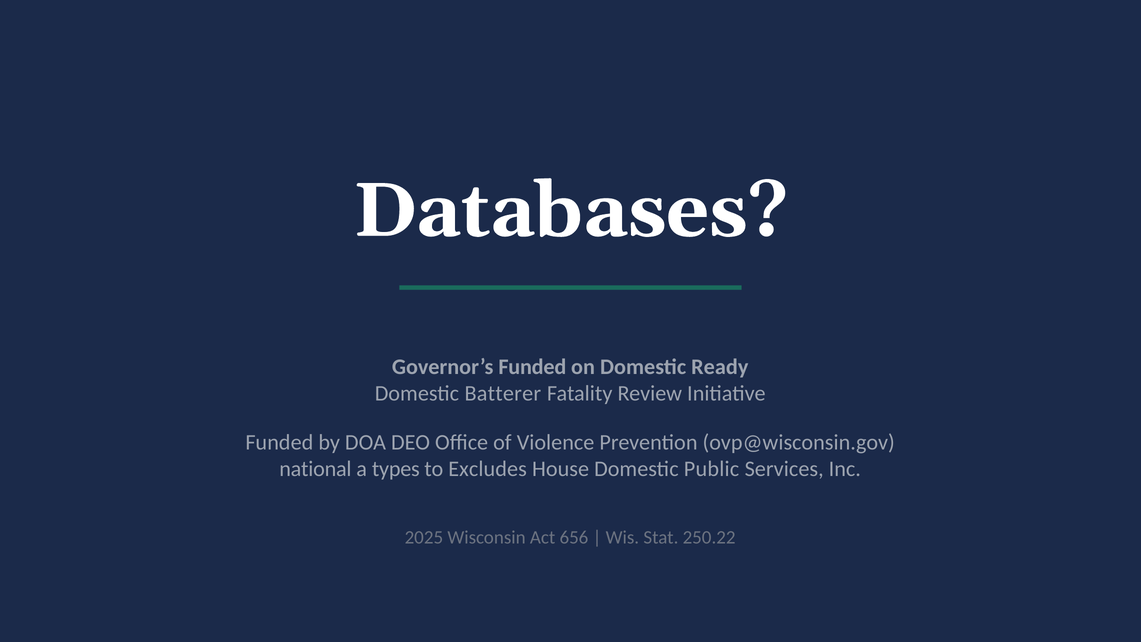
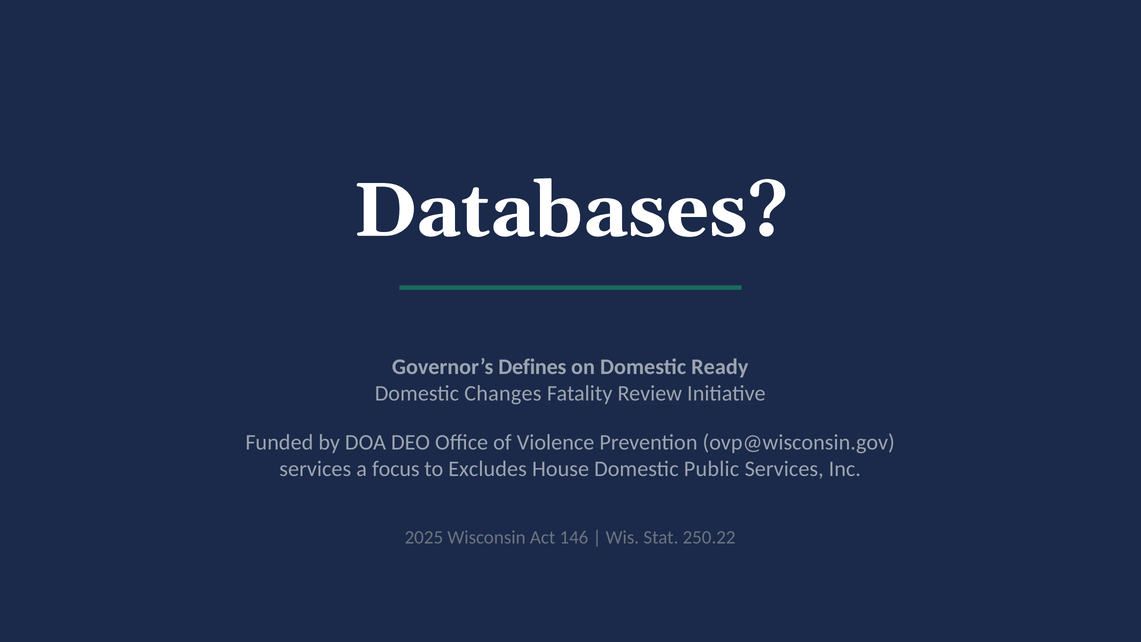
Governor’s Funded: Funded -> Defines
Batterer: Batterer -> Changes
national at (315, 469): national -> services
types: types -> focus
656: 656 -> 146
